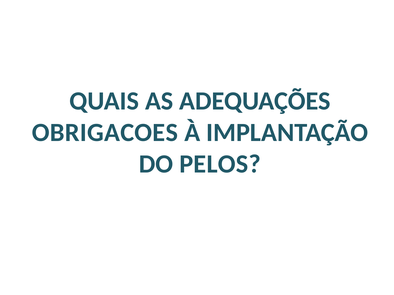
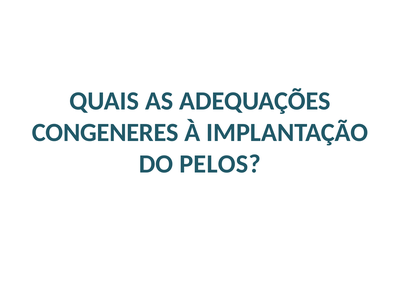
OBRIGACOES: OBRIGACOES -> CONGENERES
